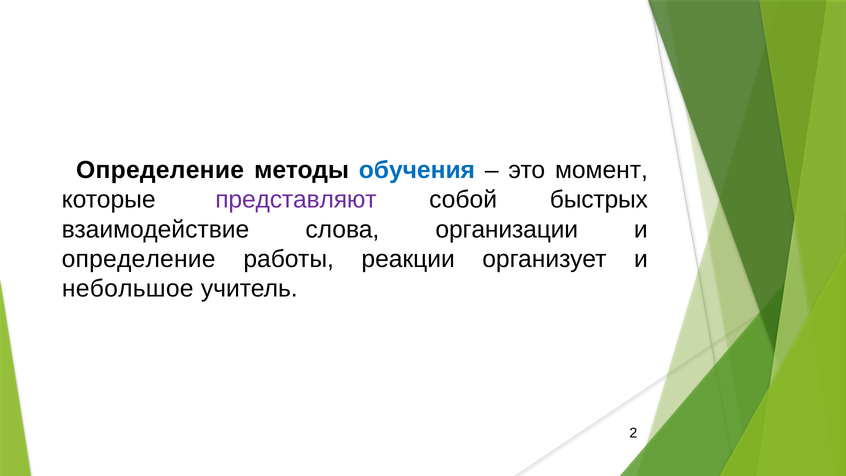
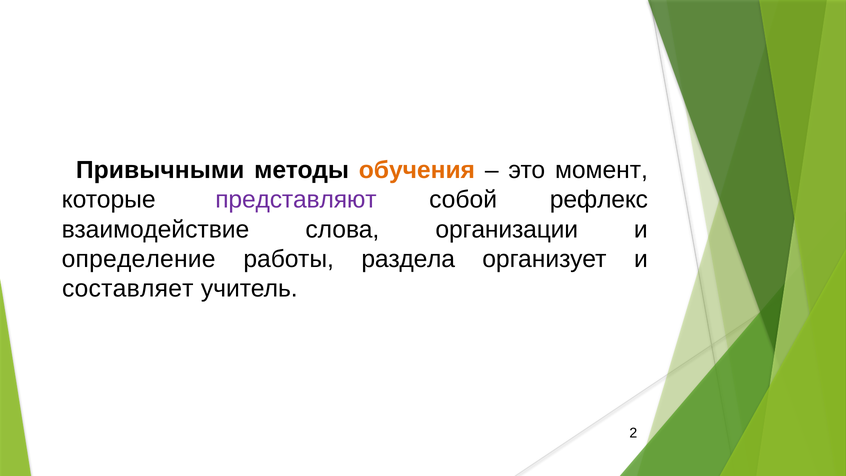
Определение at (160, 170): Определение -> Привычными
обучения colour: blue -> orange
быстрых: быстрых -> рефлекс
реакции: реакции -> раздела
небольшое: небольшое -> составляет
